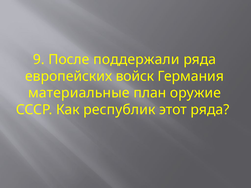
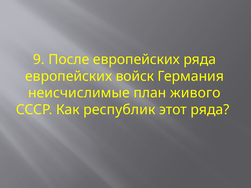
После поддержали: поддержали -> европейских
материальные: материальные -> неисчислимые
оружие: оружие -> живого
